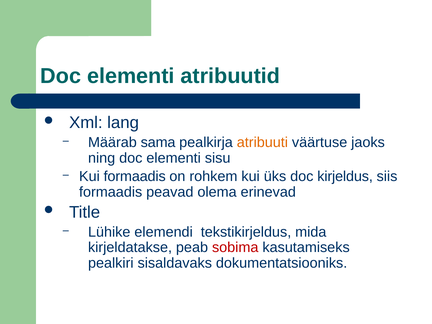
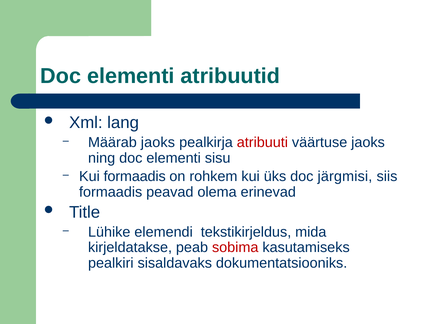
Määrab sama: sama -> jaoks
atribuuti colour: orange -> red
kirjeldus: kirjeldus -> järgmisi
